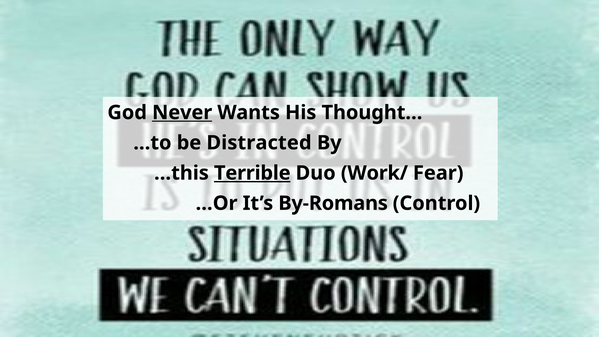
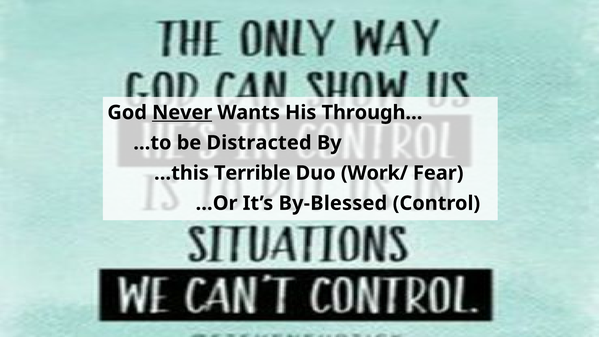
Thought…: Thought… -> Through…
Terrible underline: present -> none
By-Romans: By-Romans -> By-Blessed
